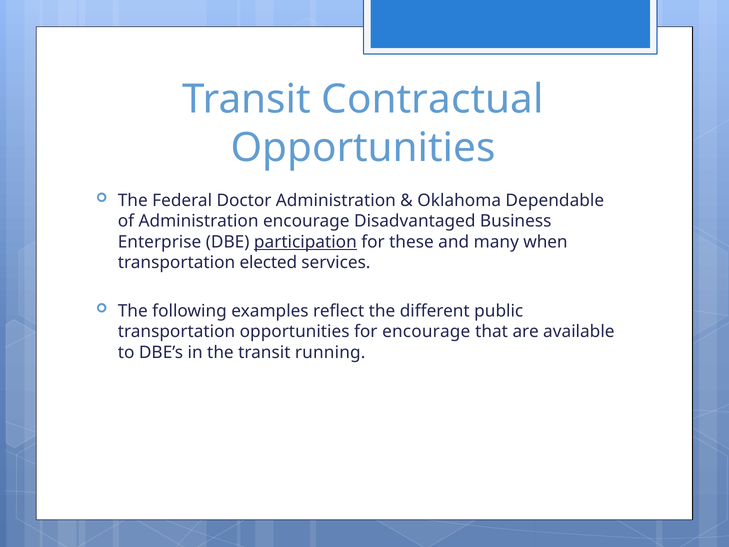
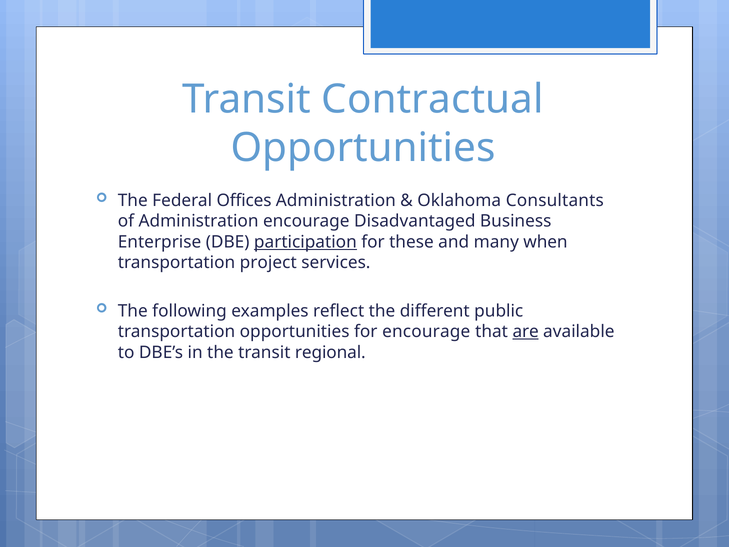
Doctor: Doctor -> Offices
Dependable: Dependable -> Consultants
elected: elected -> project
are underline: none -> present
running: running -> regional
